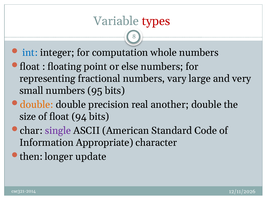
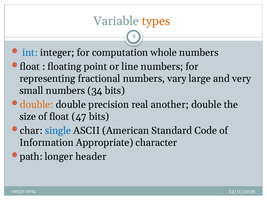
types colour: red -> orange
else: else -> line
95: 95 -> 34
94: 94 -> 47
single colour: purple -> blue
then: then -> path
update: update -> header
